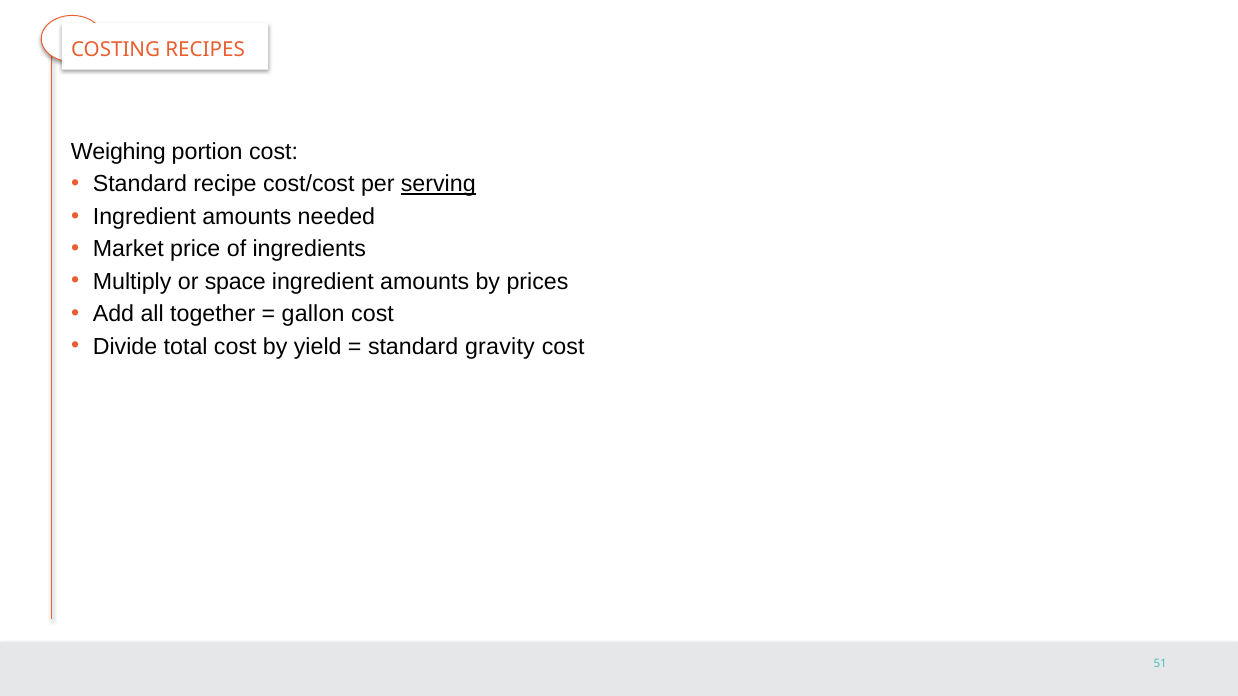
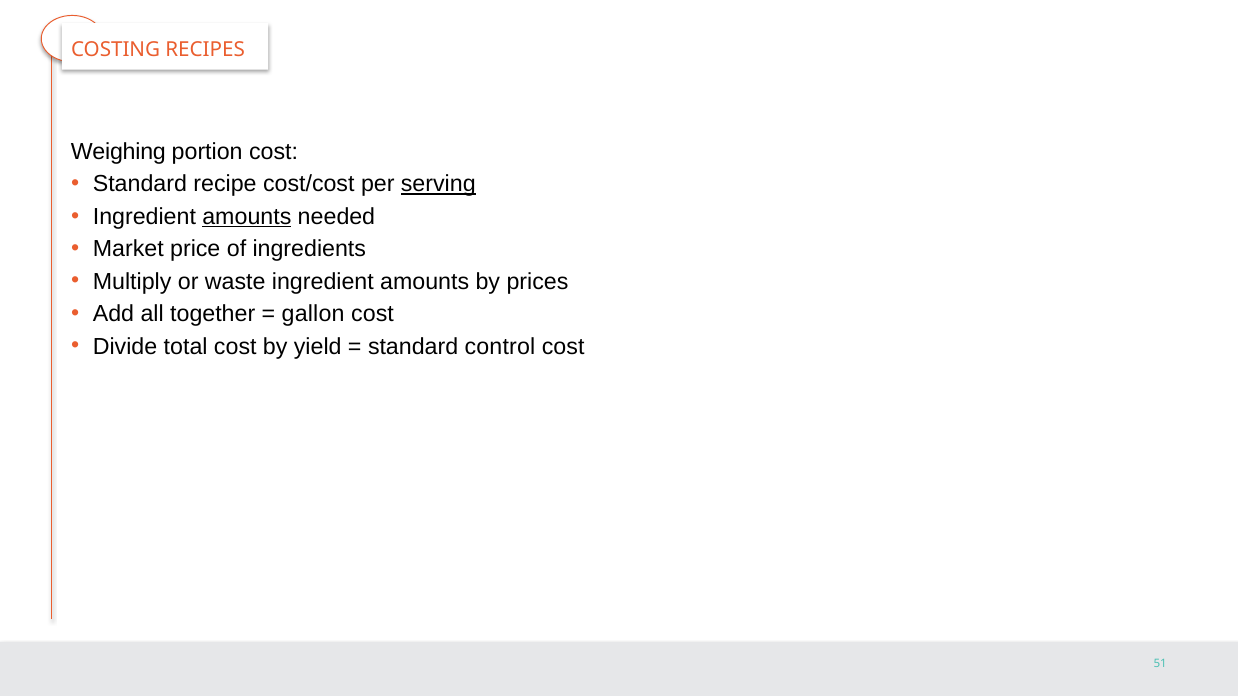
amounts at (247, 217) underline: none -> present
space: space -> waste
gravity: gravity -> control
